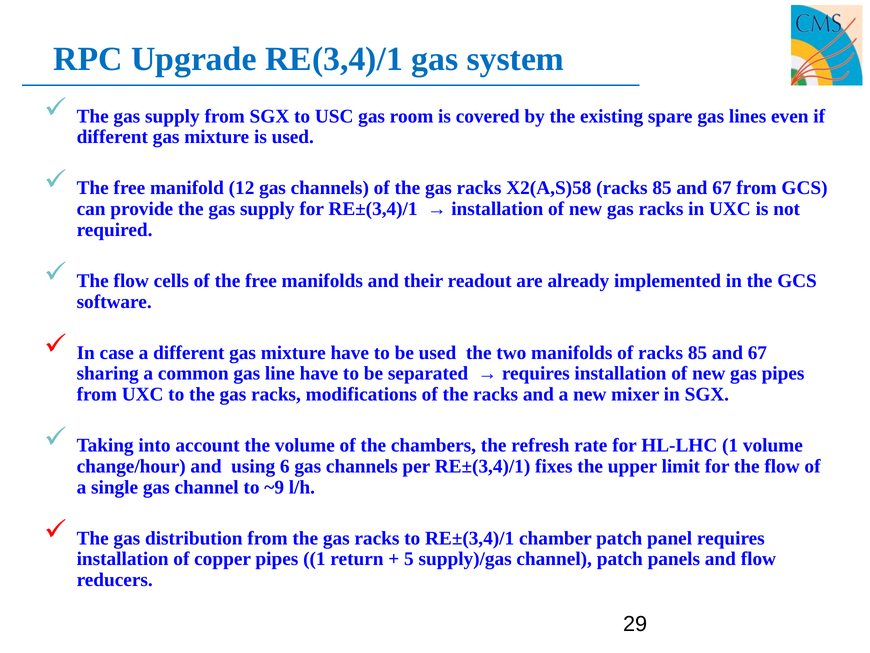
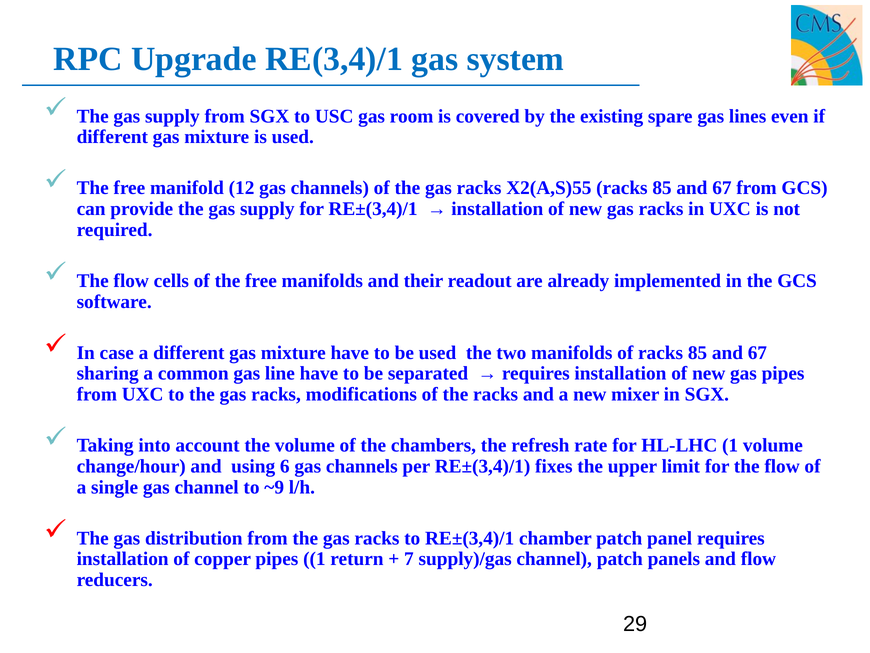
X2(A,S)58: X2(A,S)58 -> X2(A,S)55
5: 5 -> 7
